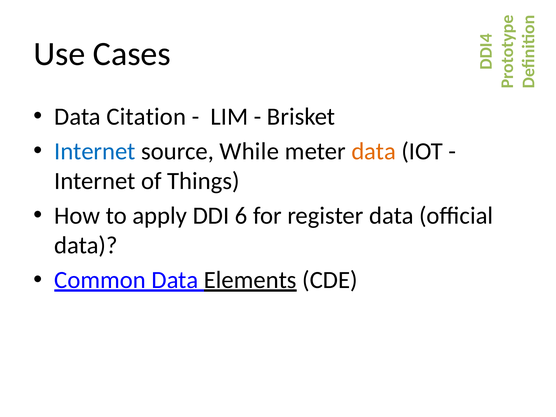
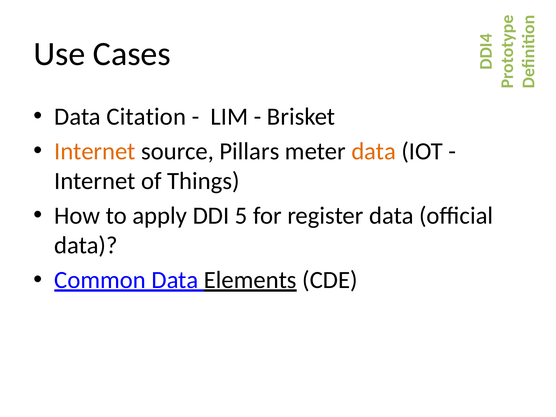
Internet at (95, 151) colour: blue -> orange
While: While -> Pillars
6: 6 -> 5
